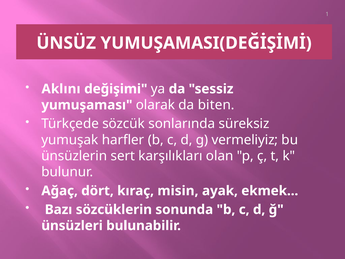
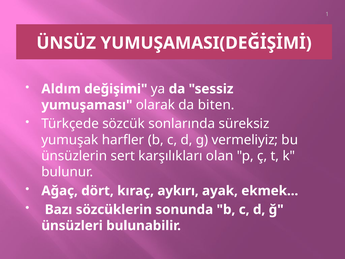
Aklını: Aklını -> Aldım
misin: misin -> aykırı
